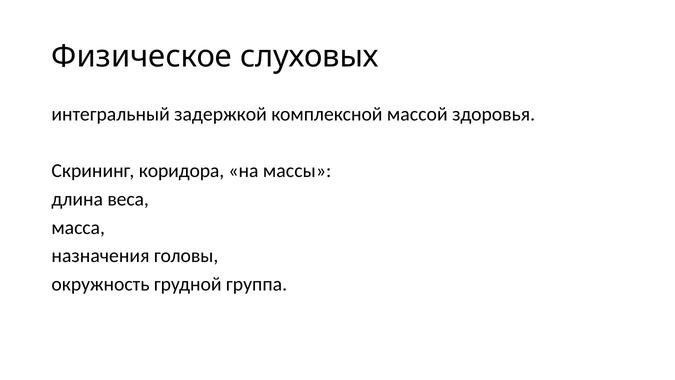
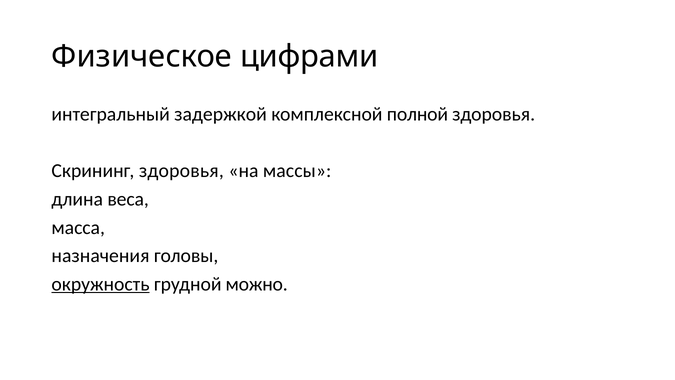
слуховых: слуховых -> цифрами
массой: массой -> полной
Скрининг коридора: коридора -> здоровья
окружность underline: none -> present
группа: группа -> можно
